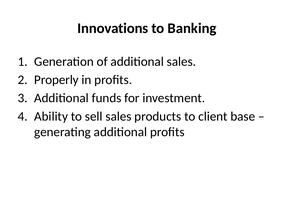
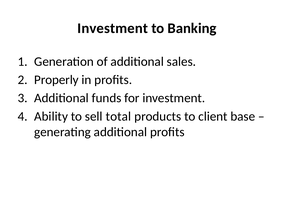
Innovations at (113, 28): Innovations -> Investment
sell sales: sales -> total
